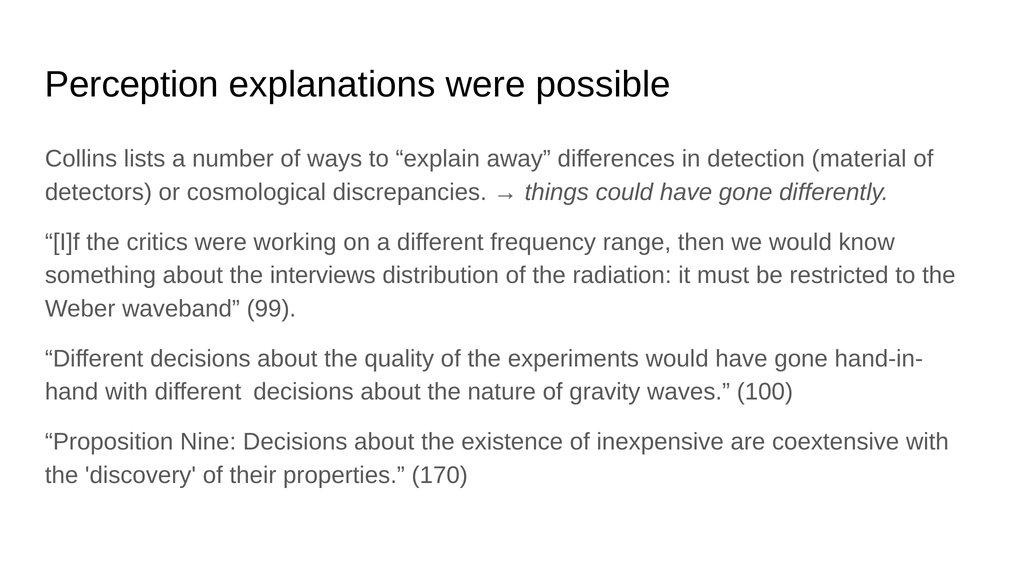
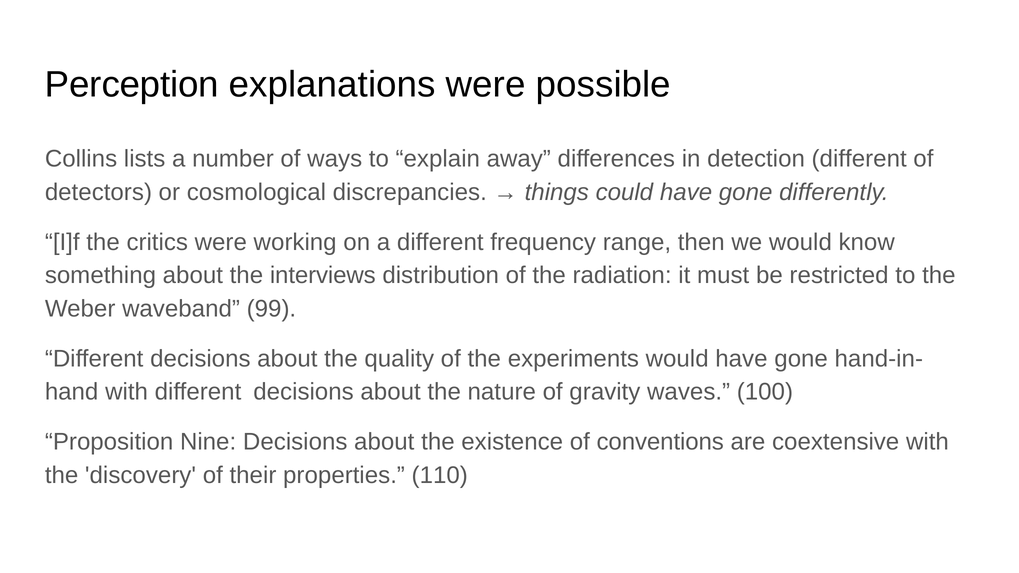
detection material: material -> different
inexpensive: inexpensive -> conventions
170: 170 -> 110
